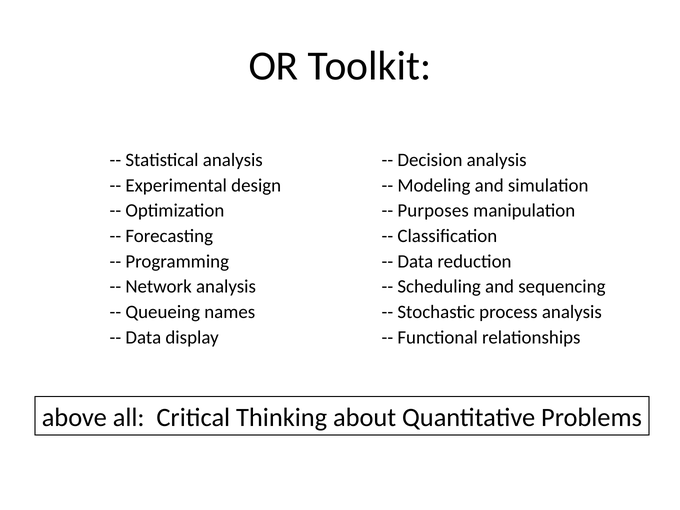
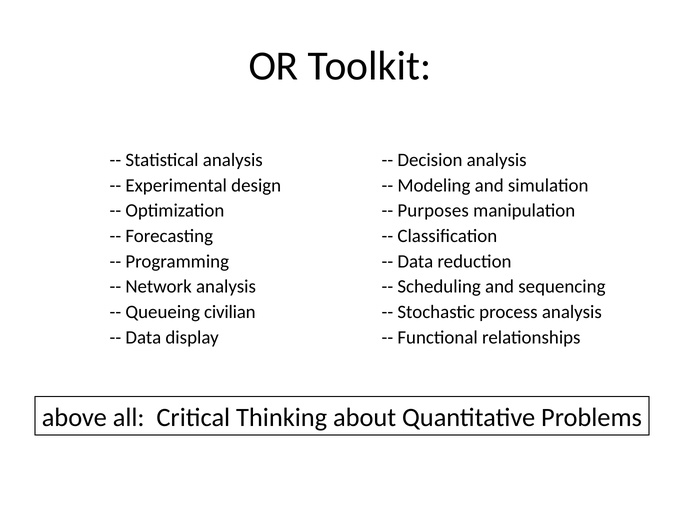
names: names -> civilian
